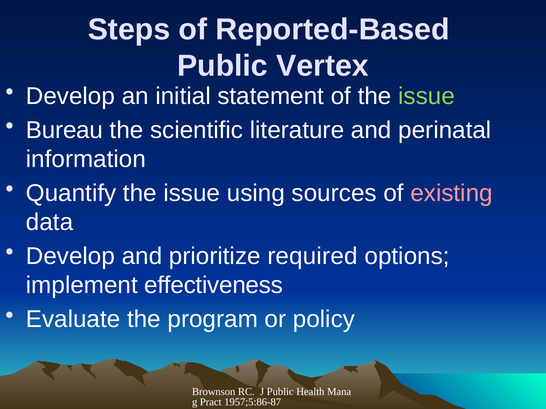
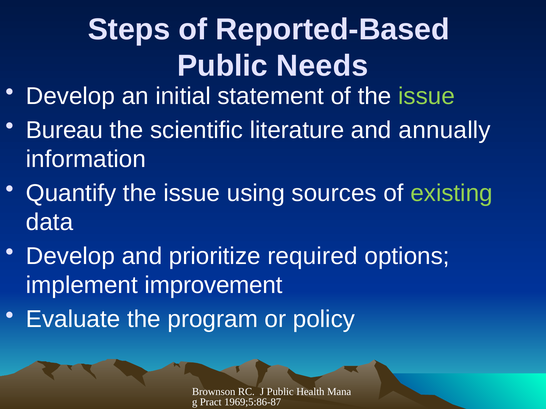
Vertex: Vertex -> Needs
perinatal: perinatal -> annually
existing colour: pink -> light green
effectiveness: effectiveness -> improvement
1957;5:86-87: 1957;5:86-87 -> 1969;5:86-87
